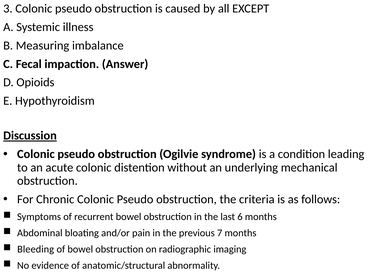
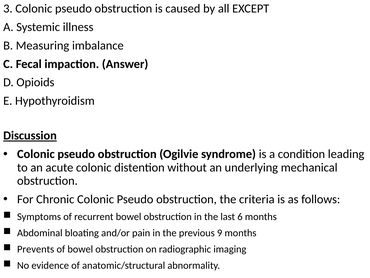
7: 7 -> 9
Bleeding: Bleeding -> Prevents
